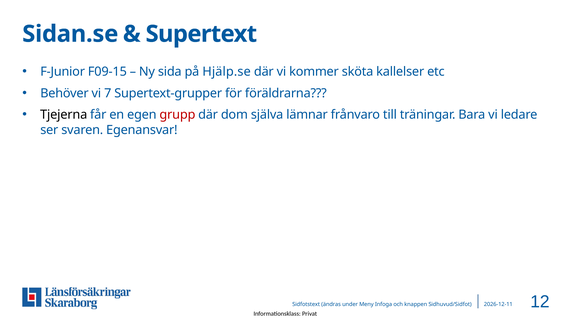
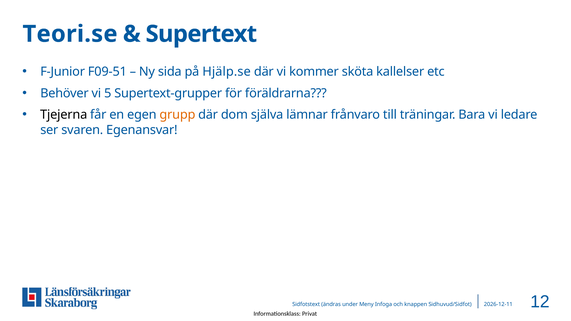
Sidan.se: Sidan.se -> Teori.se
F09-15: F09-15 -> F09-51
7: 7 -> 5
grupp colour: red -> orange
